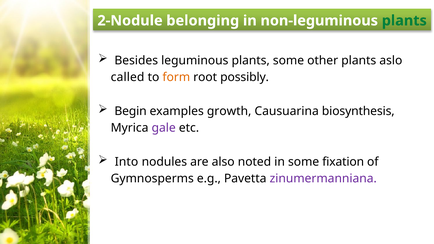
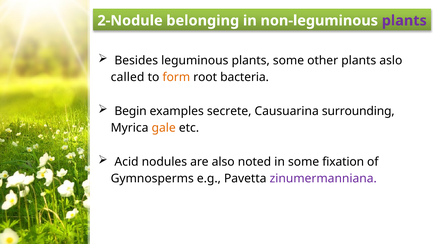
plants at (404, 21) colour: green -> purple
possibly: possibly -> bacteria
growth: growth -> secrete
biosynthesis: biosynthesis -> surrounding
gale colour: purple -> orange
Into: Into -> Acid
